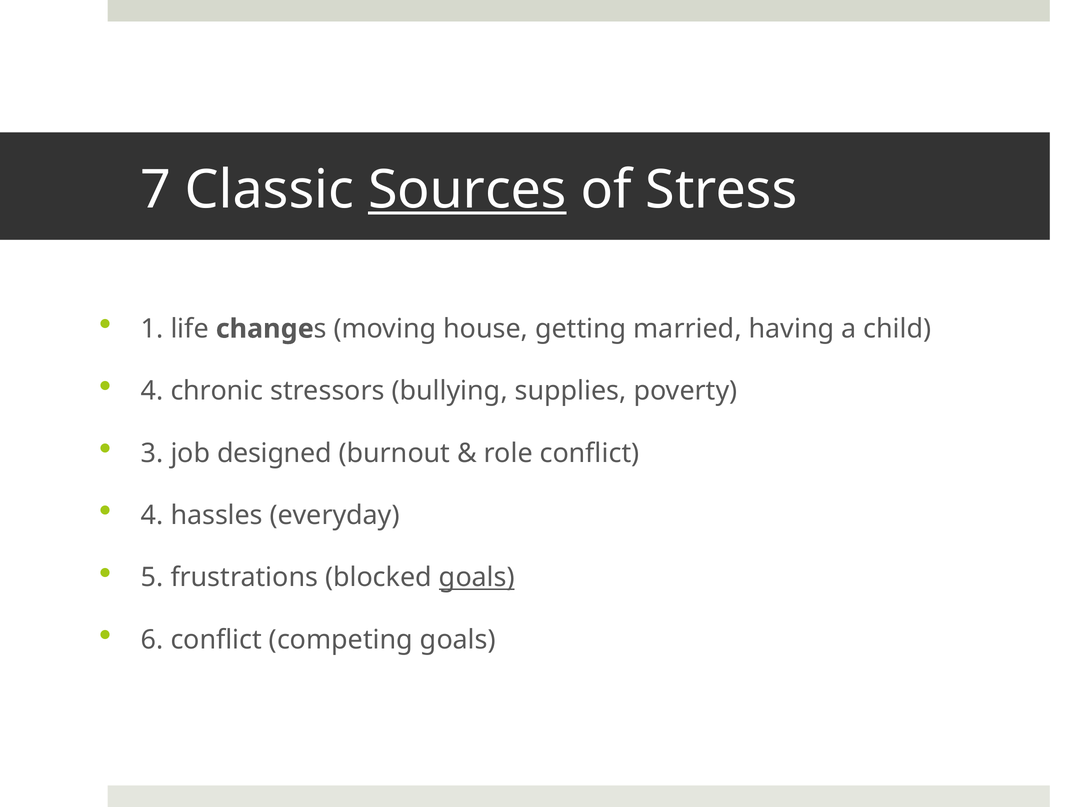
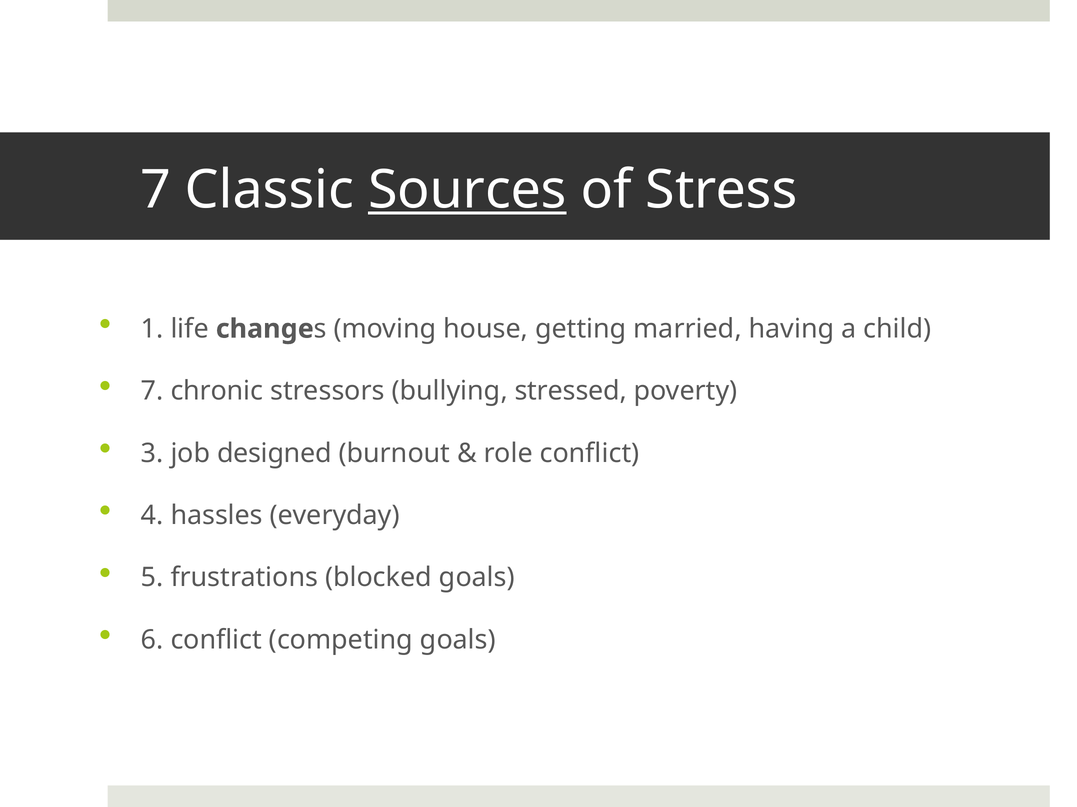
4 at (152, 391): 4 -> 7
supplies: supplies -> stressed
goals at (477, 578) underline: present -> none
